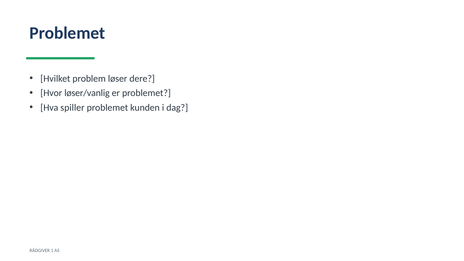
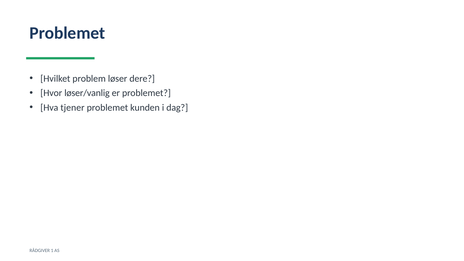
spiller: spiller -> tjener
